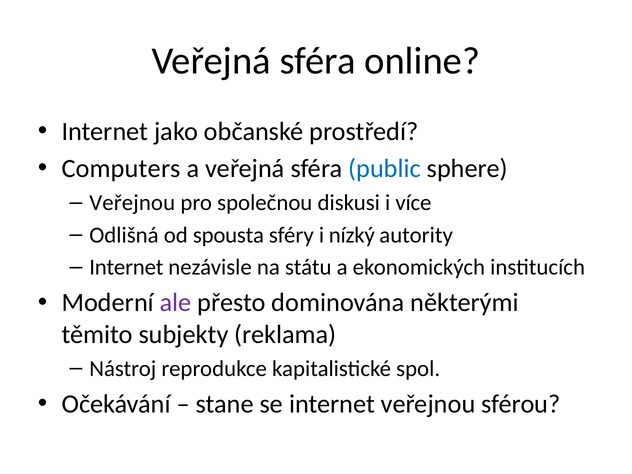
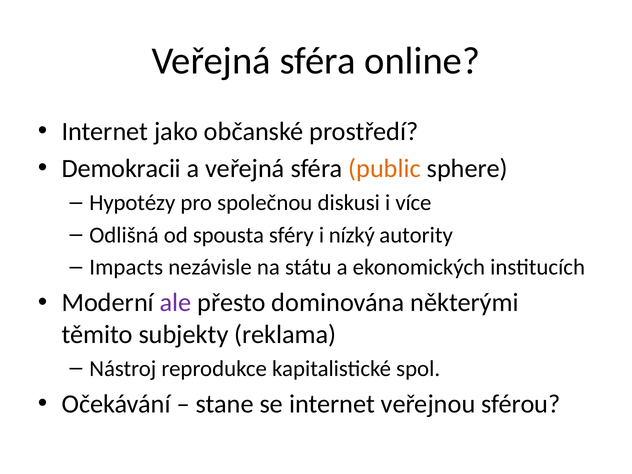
Computers: Computers -> Demokracii
public colour: blue -> orange
Veřejnou at (132, 203): Veřejnou -> Hypotézy
Internet at (126, 267): Internet -> Impacts
